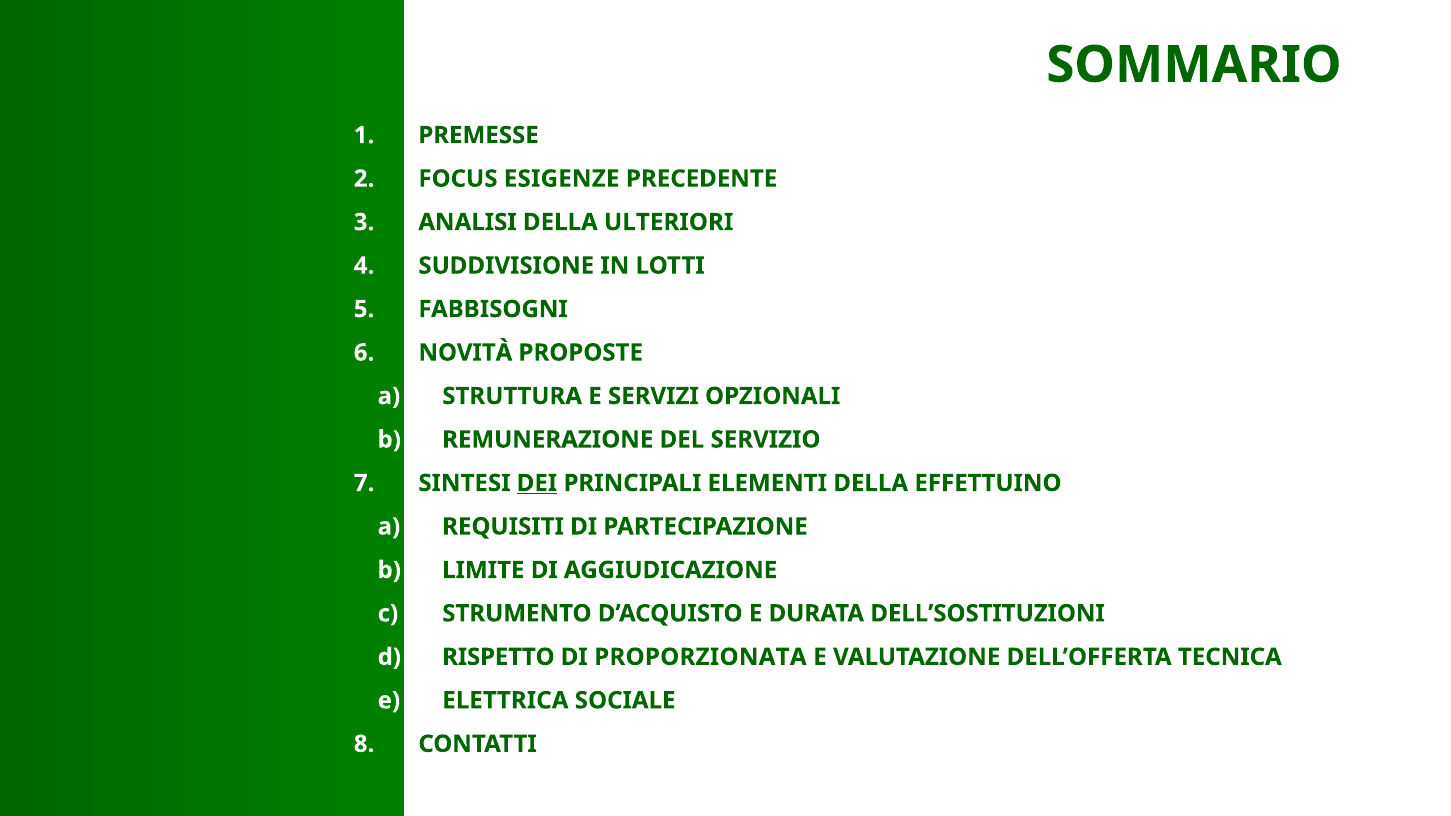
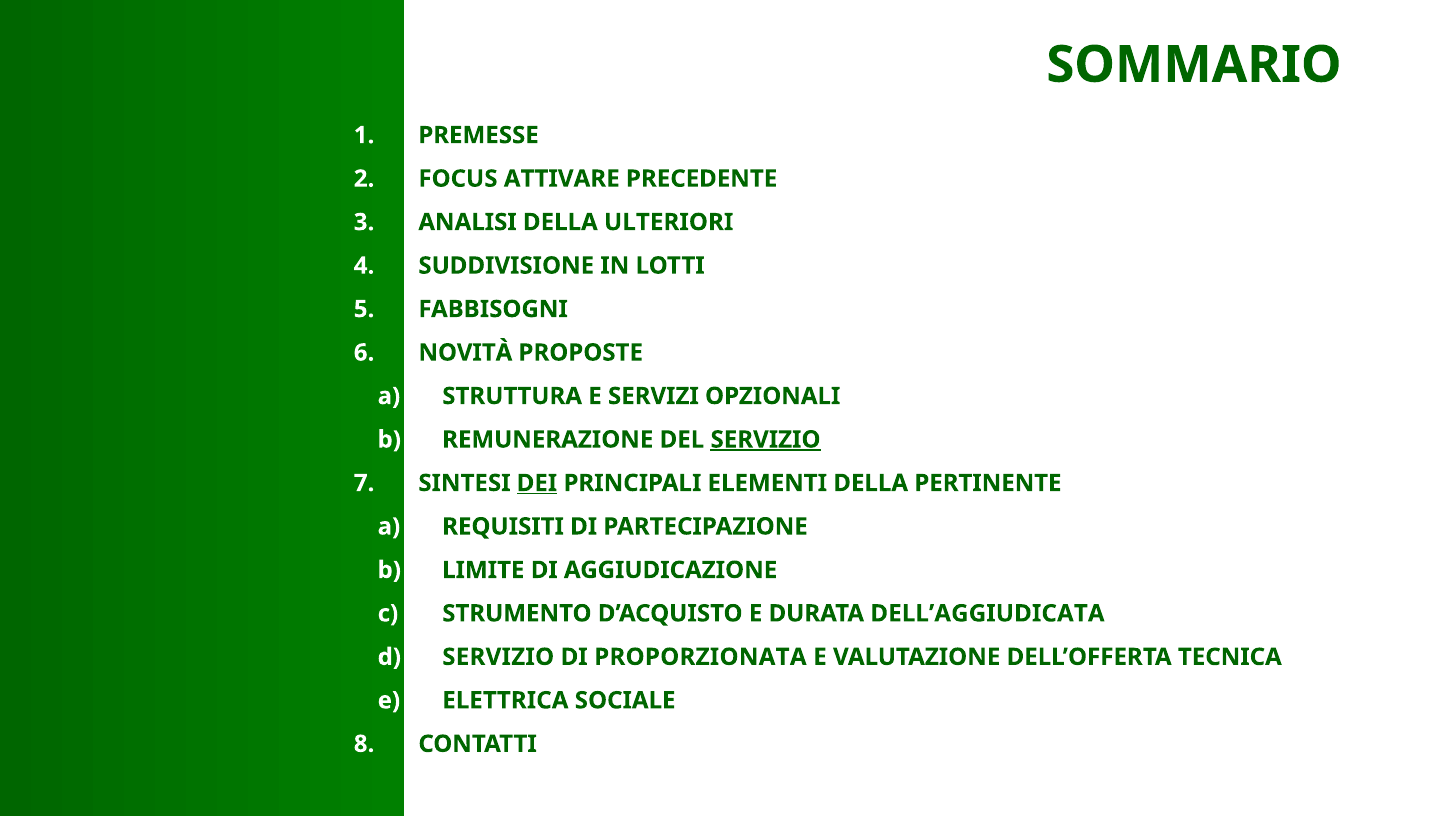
ESIGENZE: ESIGENZE -> ATTIVARE
SERVIZIO at (766, 440) underline: none -> present
EFFETTUINO: EFFETTUINO -> PERTINENTE
DELL’SOSTITUZIONI: DELL’SOSTITUZIONI -> DELL’AGGIUDICATA
RISPETTO at (498, 657): RISPETTO -> SERVIZIO
